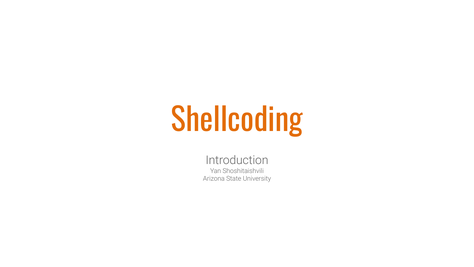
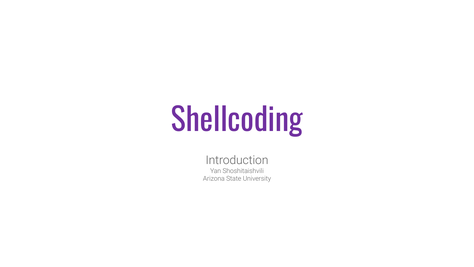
Shellcoding colour: orange -> purple
